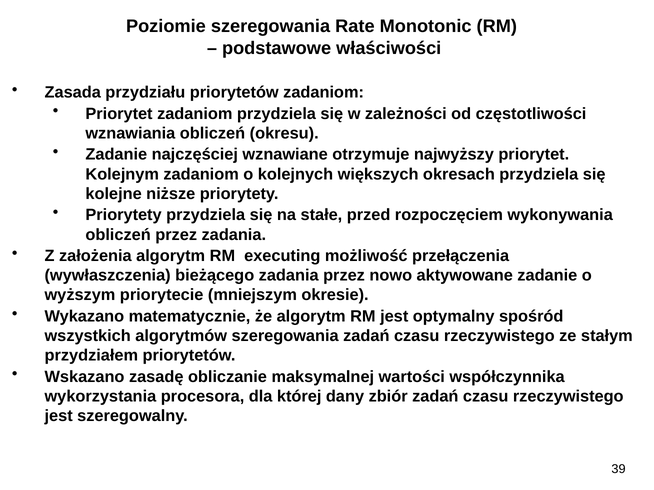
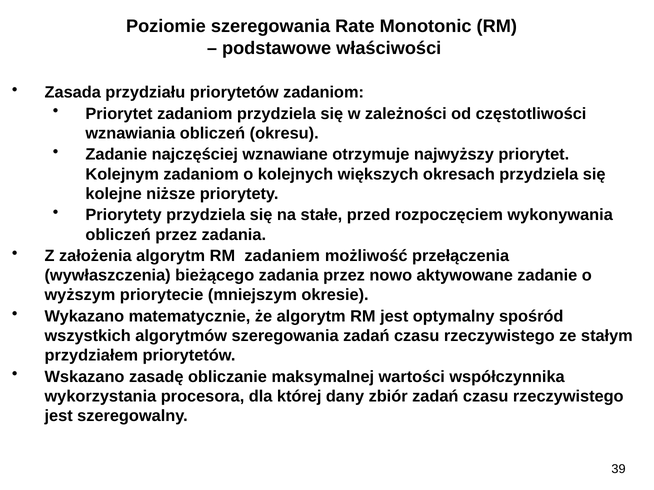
executing: executing -> zadaniem
